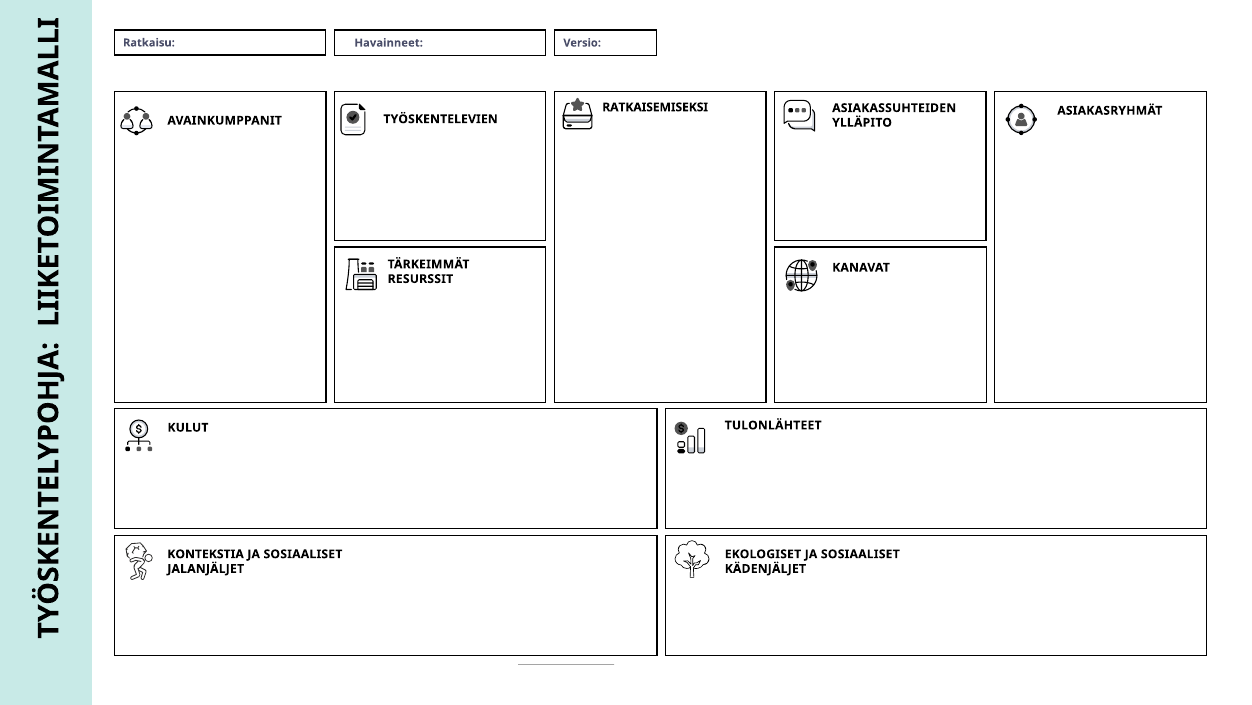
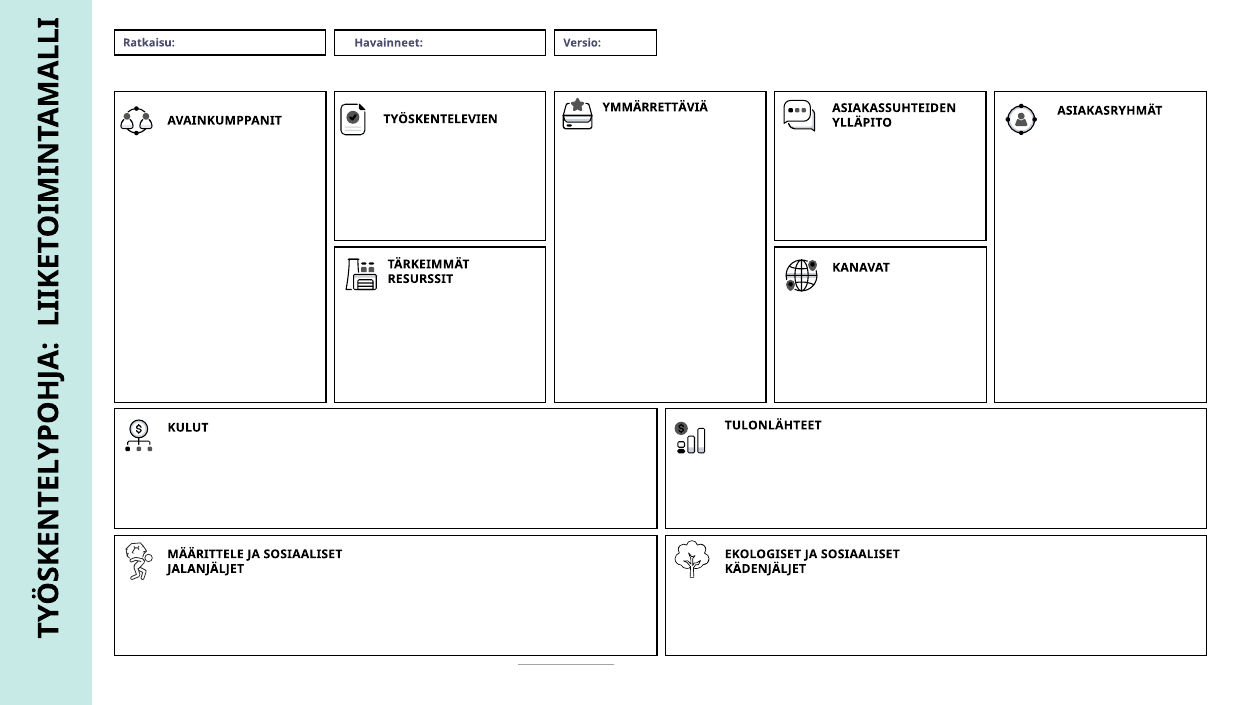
RATKAISEMISEKSI: RATKAISEMISEKSI -> YMMÄRRETTÄVIÄ
KONTEKSTIA: KONTEKSTIA -> MÄÄRITTELE
